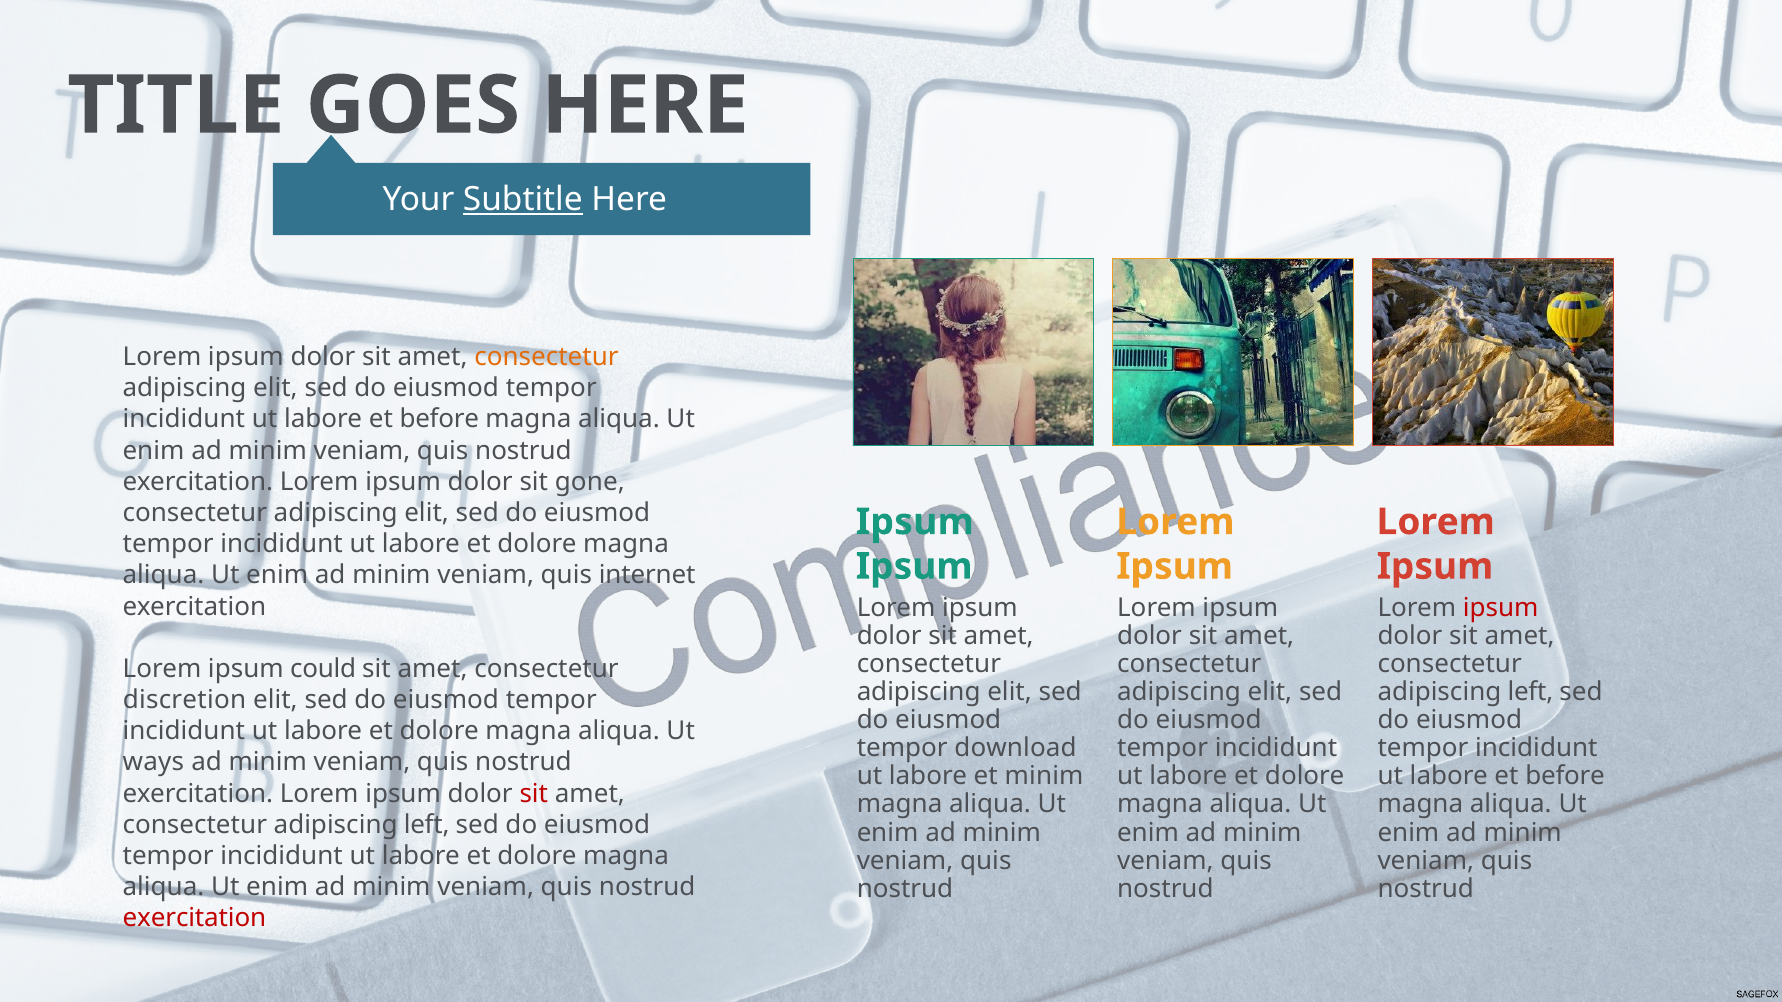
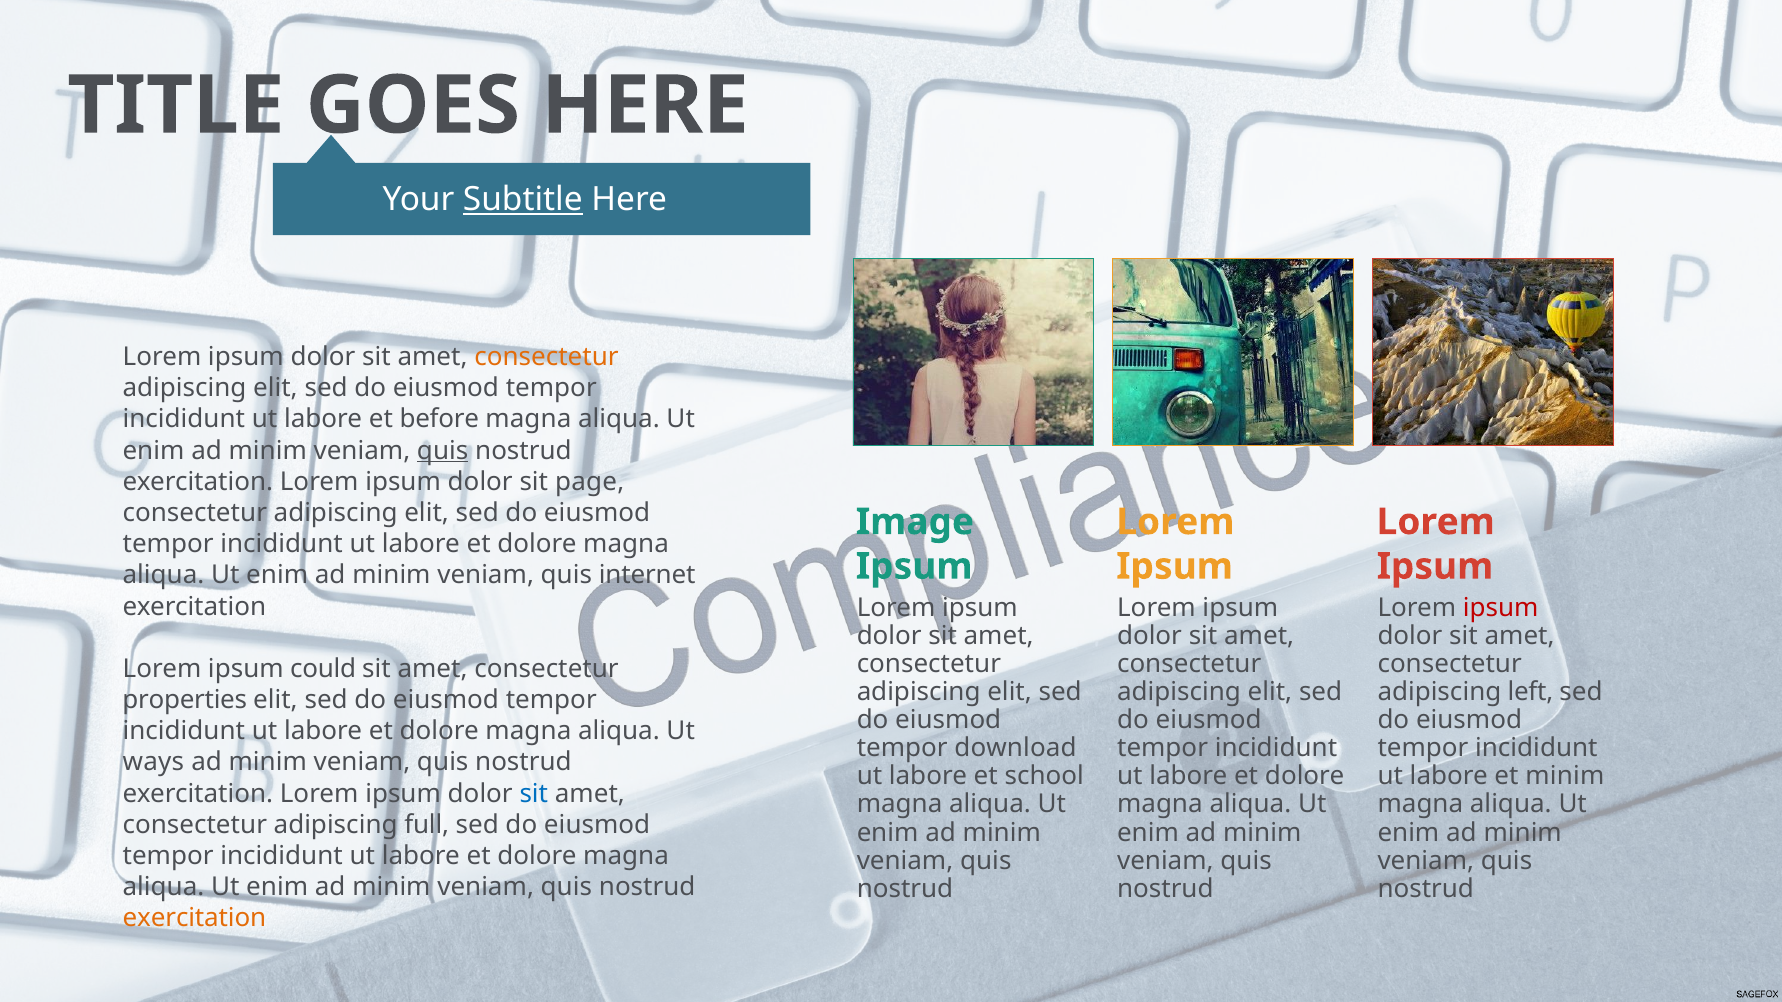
quis at (443, 451) underline: none -> present
gone: gone -> page
Ipsum at (915, 522): Ipsum -> Image
discretion: discretion -> properties
et minim: minim -> school
before at (1565, 777): before -> minim
sit at (534, 794) colour: red -> blue
left at (427, 825): left -> full
exercitation at (194, 919) colour: red -> orange
